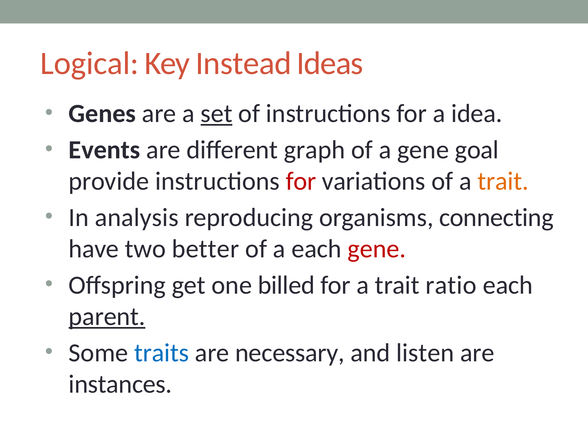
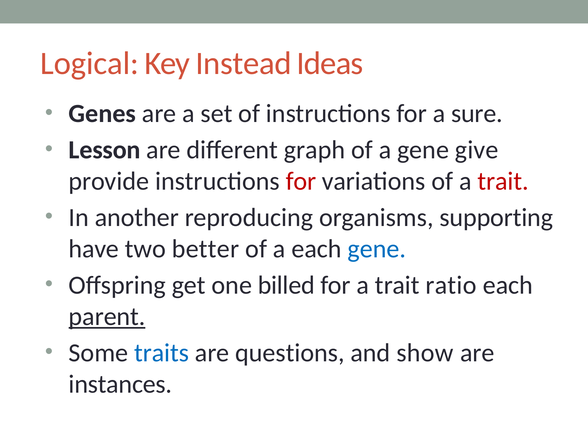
set underline: present -> none
idea: idea -> sure
Events: Events -> Lesson
goal: goal -> give
trait at (503, 181) colour: orange -> red
analysis: analysis -> another
connecting: connecting -> supporting
gene at (377, 249) colour: red -> blue
necessary: necessary -> questions
listen: listen -> show
